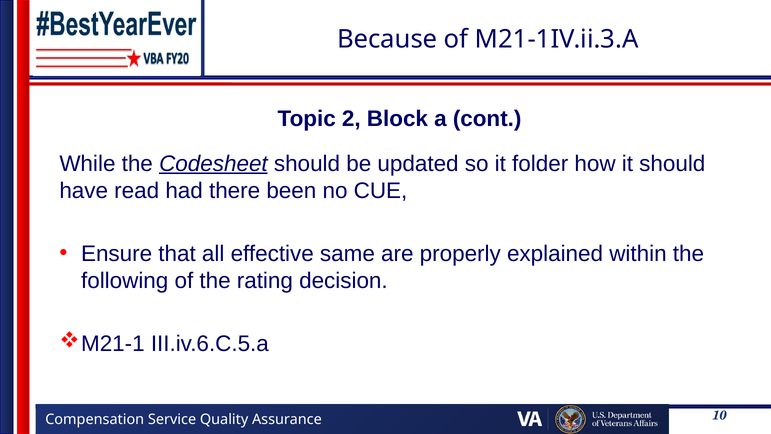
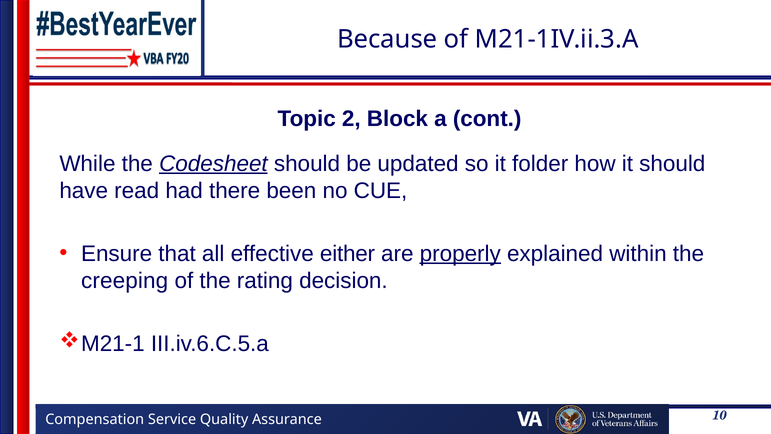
same: same -> either
properly underline: none -> present
following: following -> creeping
